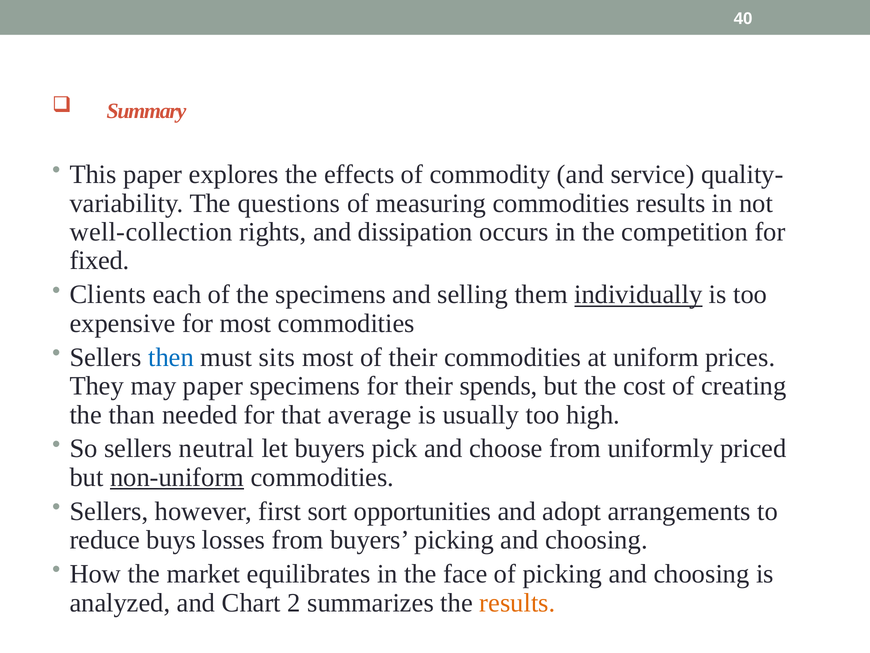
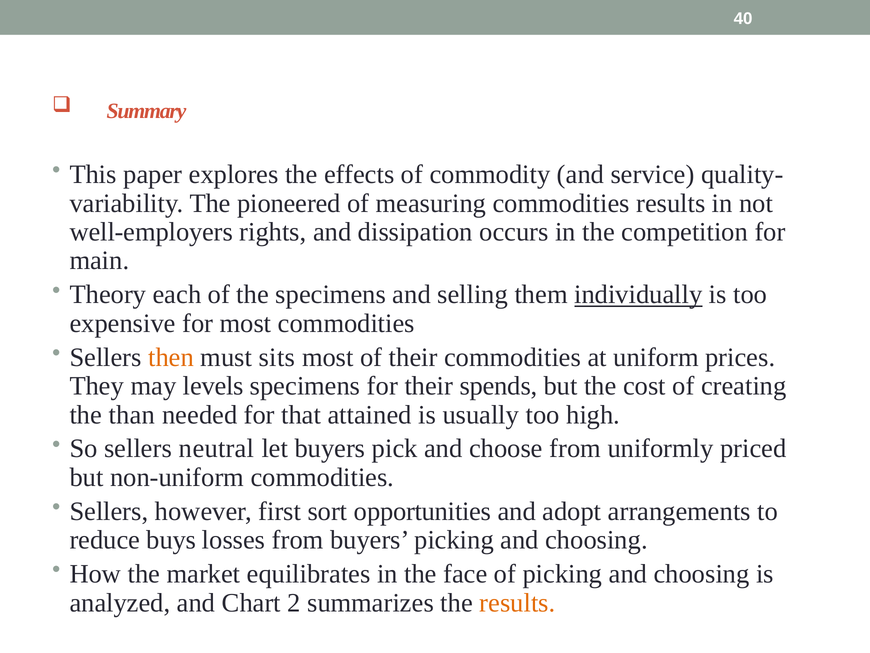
questions: questions -> pioneered
well-collection: well-collection -> well-employers
fixed: fixed -> main
Clients: Clients -> Theory
then colour: blue -> orange
may paper: paper -> levels
average: average -> attained
non-uniform underline: present -> none
